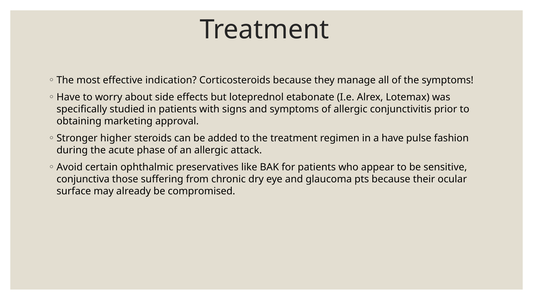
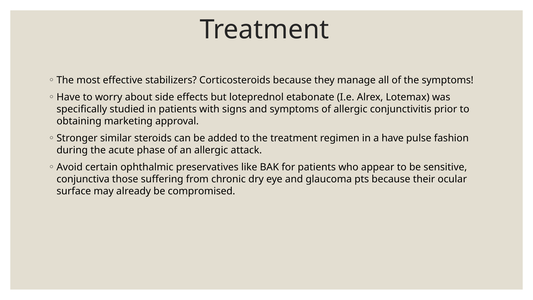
indication: indication -> stabilizers
higher: higher -> similar
